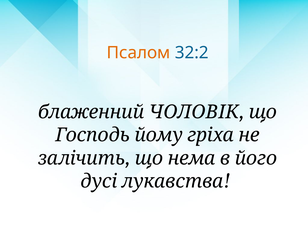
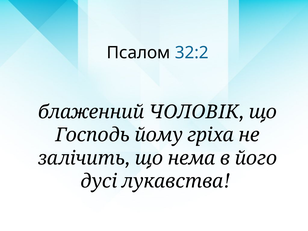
Псалом colour: orange -> black
